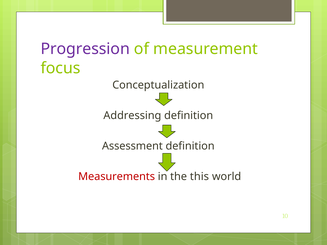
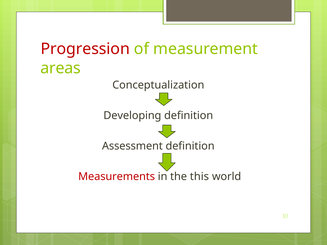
Progression colour: purple -> red
focus: focus -> areas
Addressing: Addressing -> Developing
